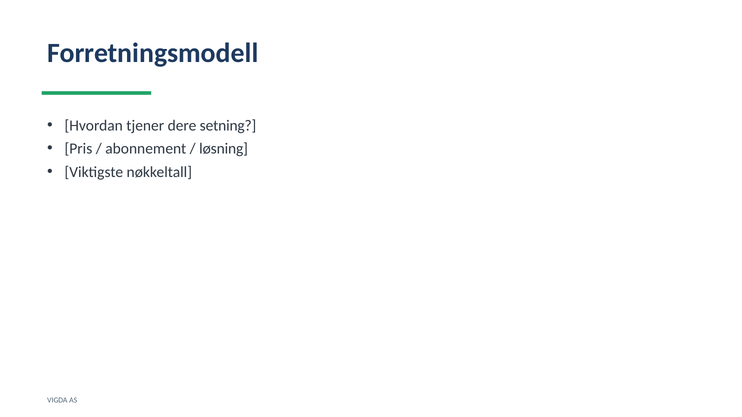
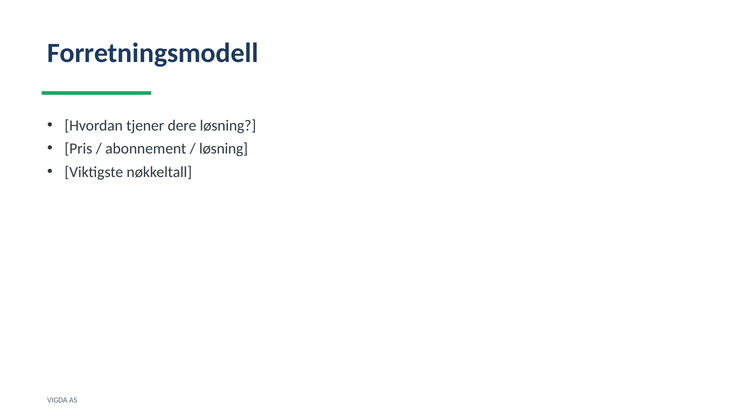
dere setning: setning -> løsning
